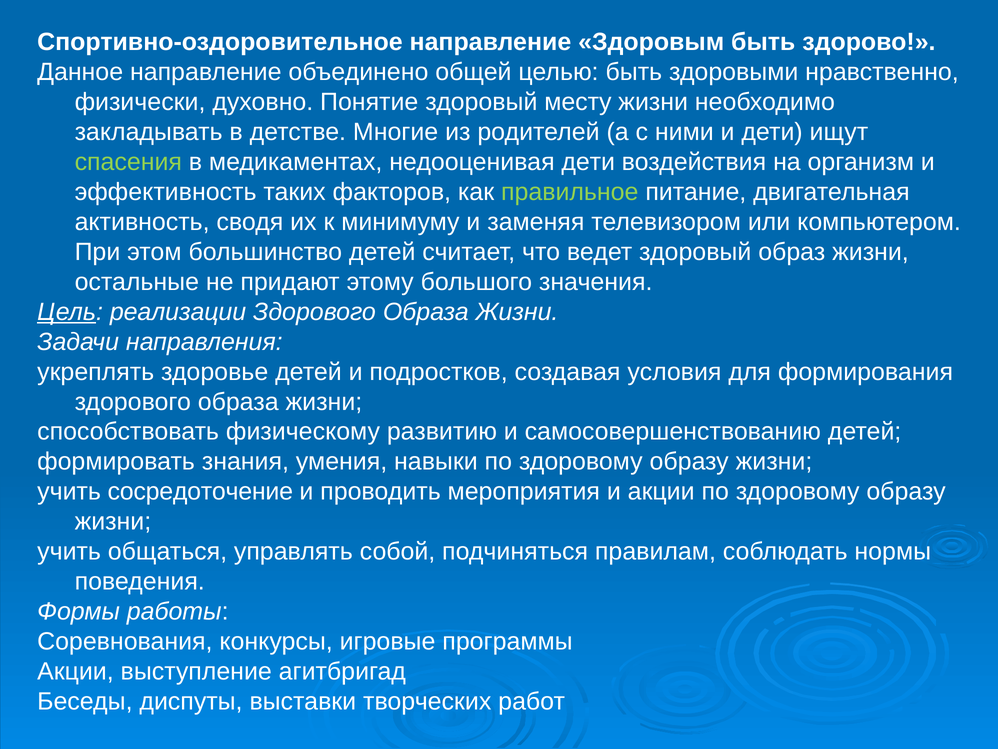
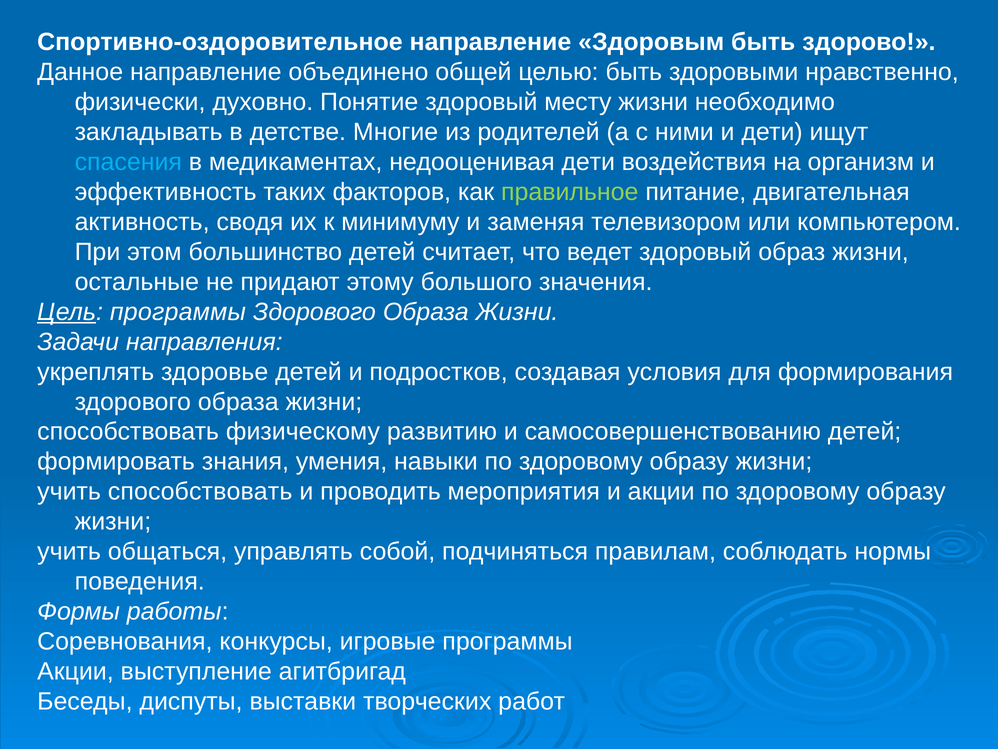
спасения colour: light green -> light blue
Цель реализации: реализации -> программы
учить сосредоточение: сосредоточение -> способствовать
